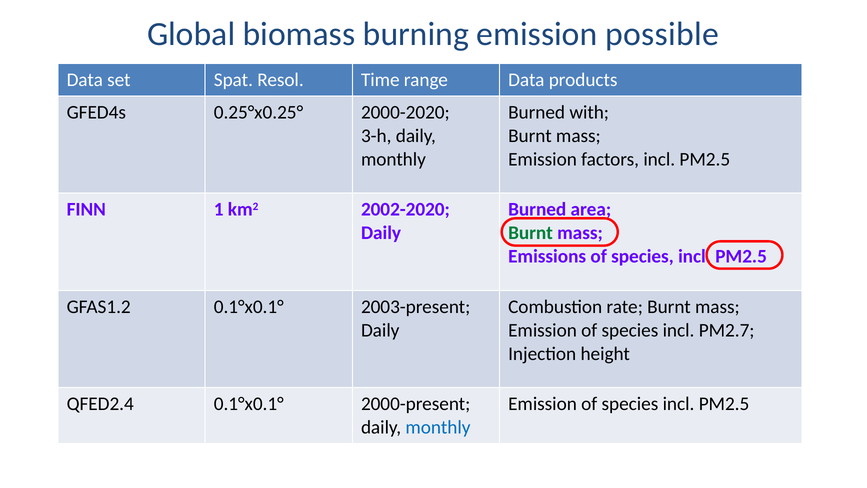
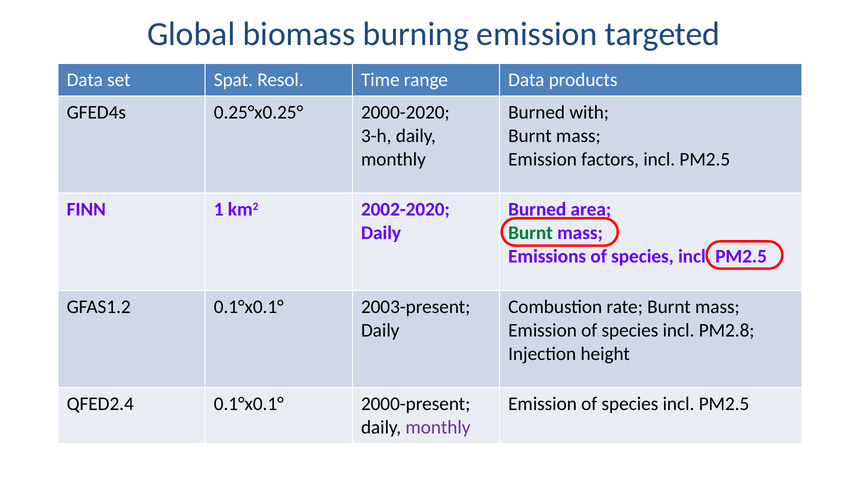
possible: possible -> targeted
PM2.7: PM2.7 -> PM2.8
monthly at (438, 427) colour: blue -> purple
